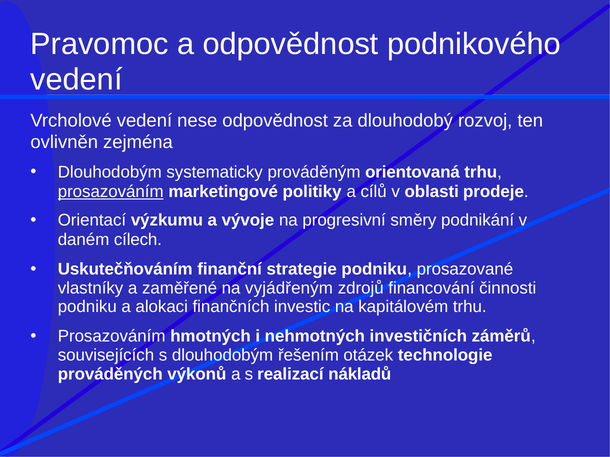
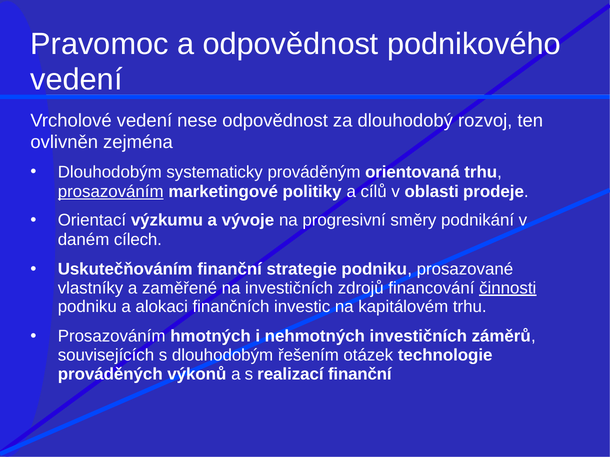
na vyjádřeným: vyjádřeným -> investičních
činnosti underline: none -> present
realizací nákladů: nákladů -> finanční
